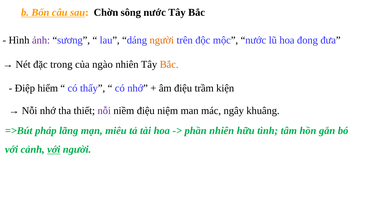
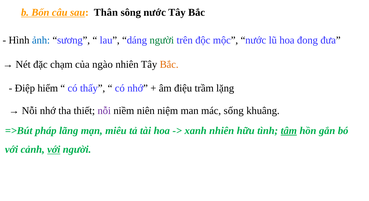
Chờn: Chờn -> Thân
ảnh colour: purple -> blue
người at (162, 40) colour: orange -> green
trong: trong -> chạm
kiện: kiện -> lặng
niềm điệu: điệu -> niên
ngây: ngây -> sống
phần: phần -> xanh
tâm underline: none -> present
